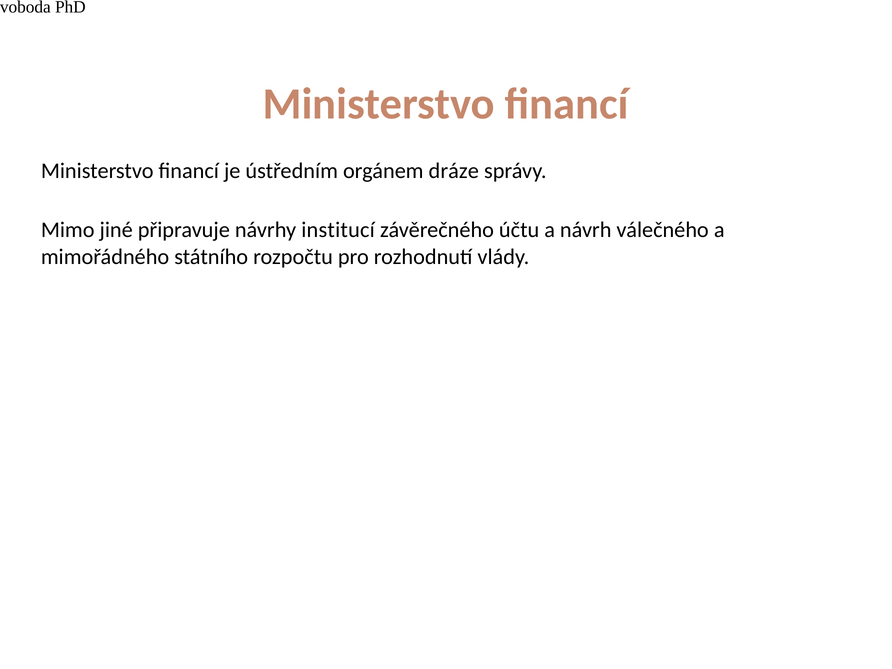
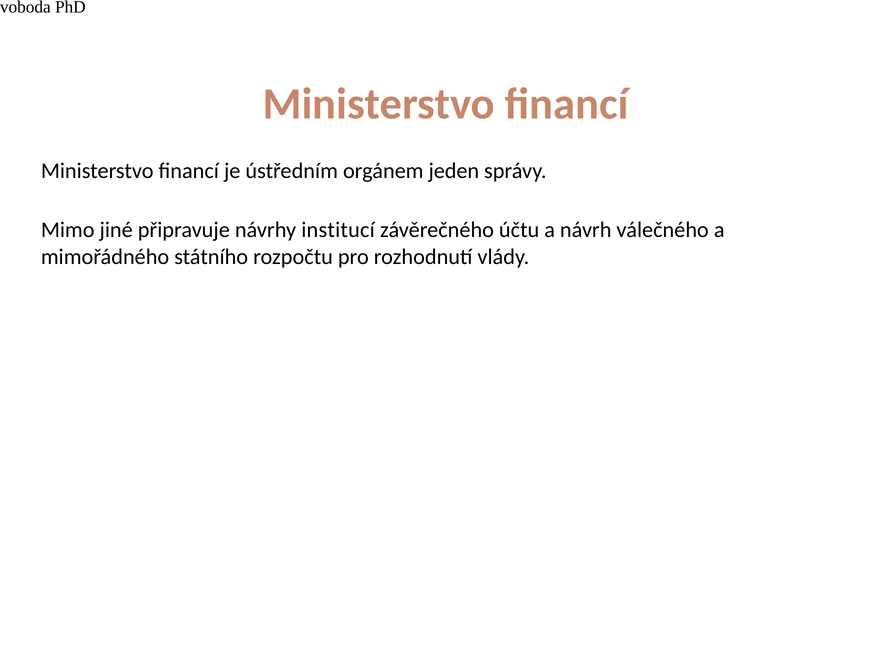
dráze: dráze -> jeden
